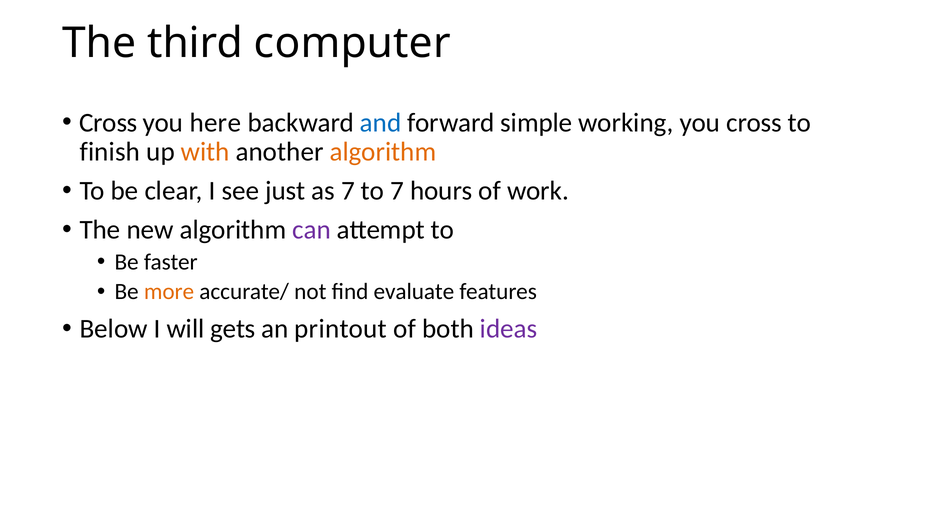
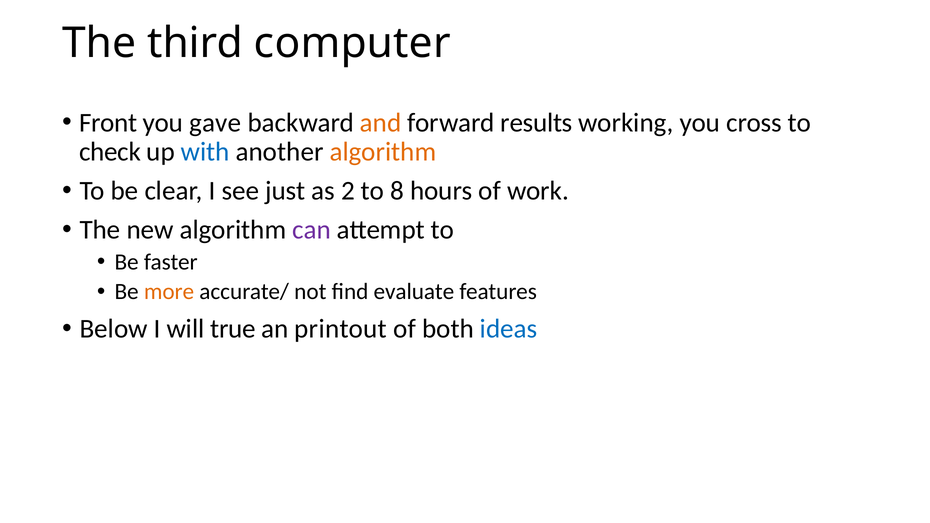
Cross at (108, 123): Cross -> Front
here: here -> gave
and colour: blue -> orange
simple: simple -> results
finish: finish -> check
with colour: orange -> blue
as 7: 7 -> 2
to 7: 7 -> 8
gets: gets -> true
ideas colour: purple -> blue
